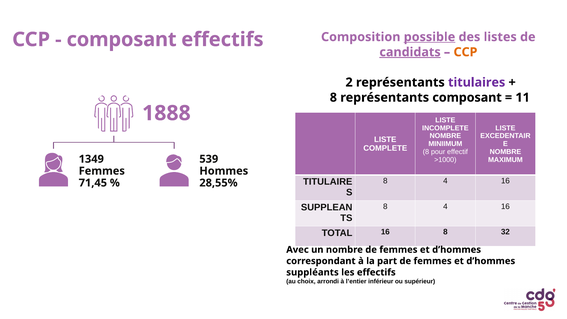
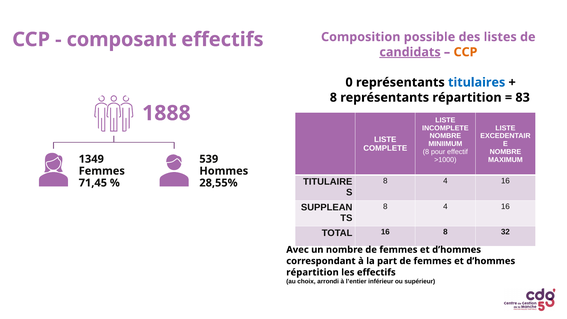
possible underline: present -> none
2: 2 -> 0
titulaires colour: purple -> blue
représentants composant: composant -> répartition
11: 11 -> 83
suppléants at (313, 272): suppléants -> répartition
